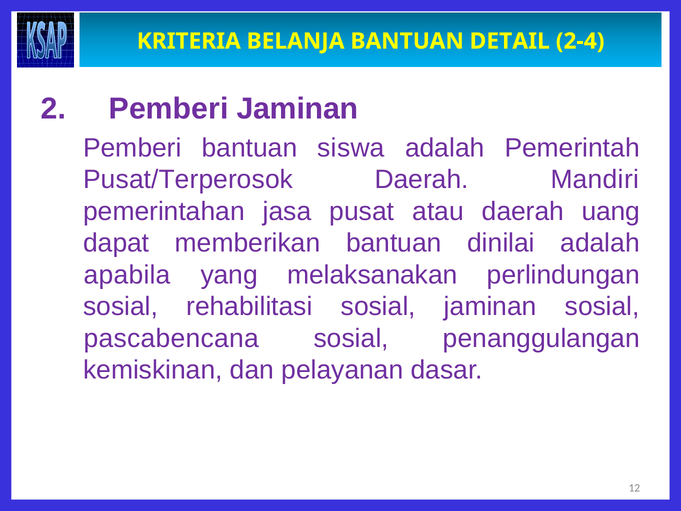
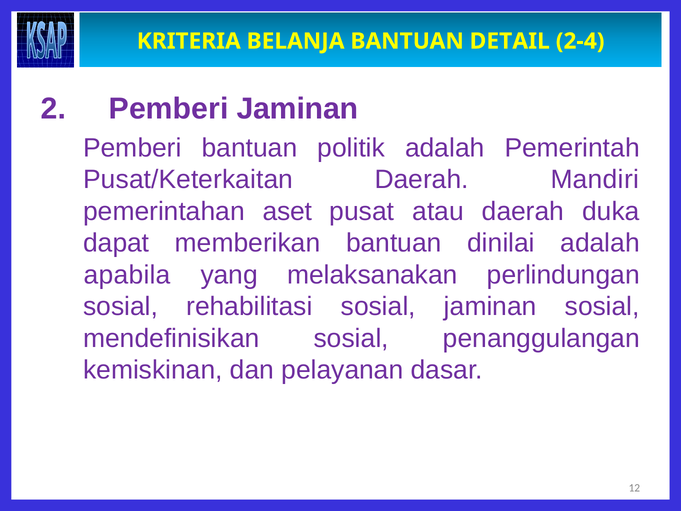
siswa: siswa -> politik
Pusat/Terperosok: Pusat/Terperosok -> Pusat/Keterkaitan
jasa: jasa -> aset
uang: uang -> duka
pascabencana: pascabencana -> mendefinisikan
